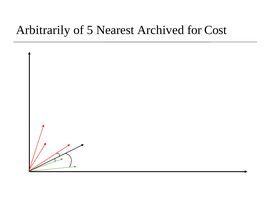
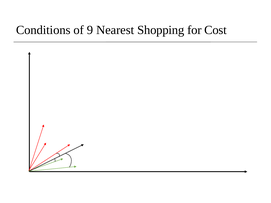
Arbitrarily: Arbitrarily -> Conditions
5: 5 -> 9
Archived: Archived -> Shopping
